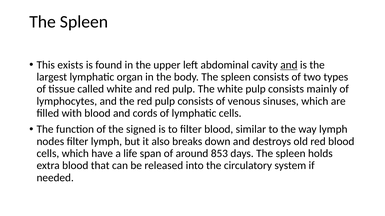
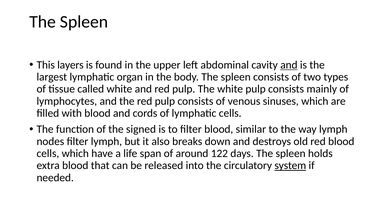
exists: exists -> layers
853: 853 -> 122
system underline: none -> present
